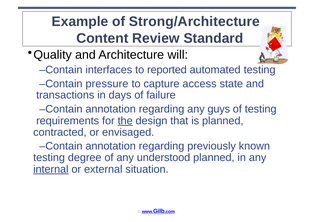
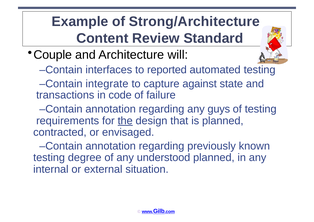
Quality: Quality -> Couple
pressure: pressure -> integrate
access: access -> against
days: days -> code
internal underline: present -> none
